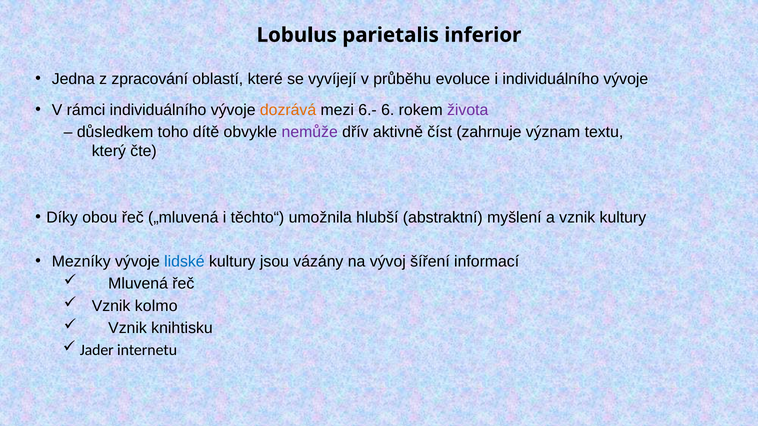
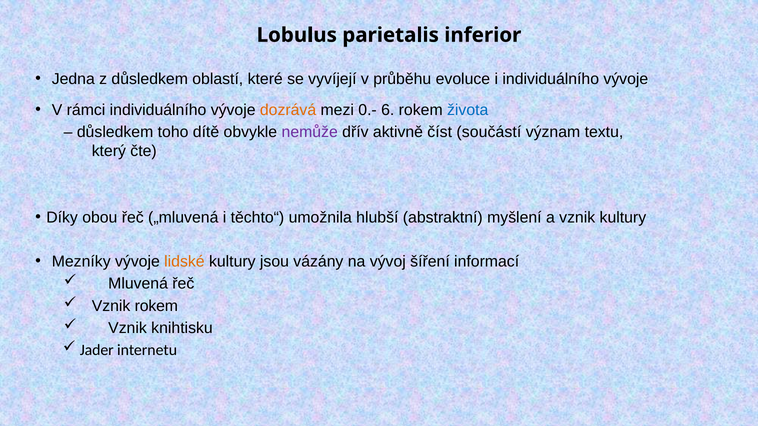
z zpracování: zpracování -> důsledkem
6.-: 6.- -> 0.-
života colour: purple -> blue
zahrnuje: zahrnuje -> součástí
lidské colour: blue -> orange
Vznik kolmo: kolmo -> rokem
